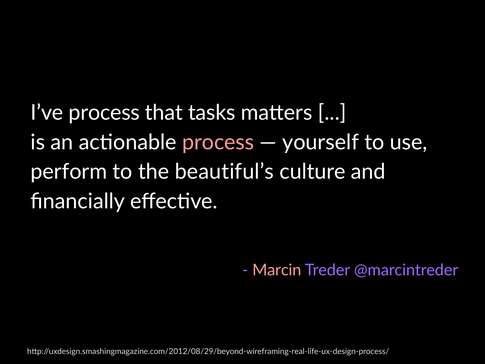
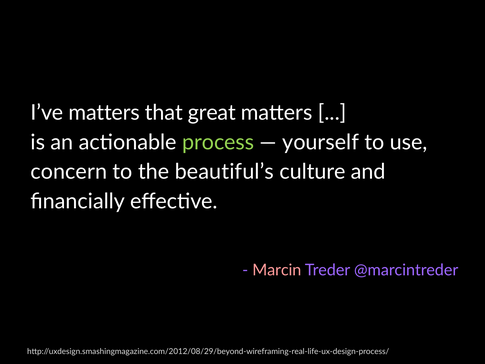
I’ve process: process -> matters
tasks: tasks -> great
process at (218, 142) colour: pink -> light green
perform: perform -> concern
